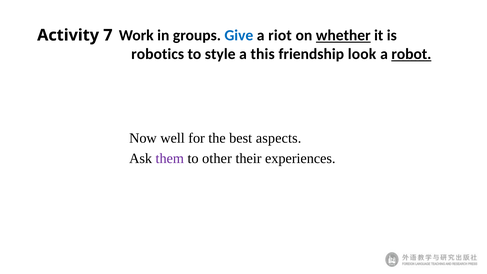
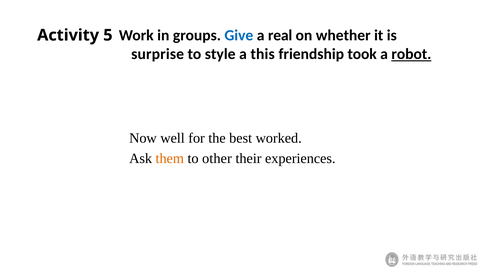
7: 7 -> 5
riot: riot -> real
whether underline: present -> none
robotics: robotics -> surprise
look: look -> took
aspects: aspects -> worked
them colour: purple -> orange
